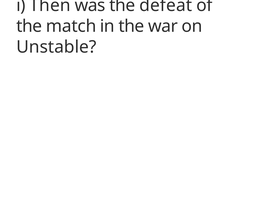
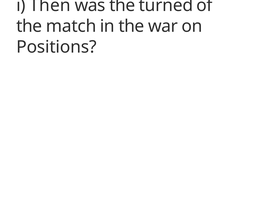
defeat: defeat -> turned
Unstable: Unstable -> Positions
